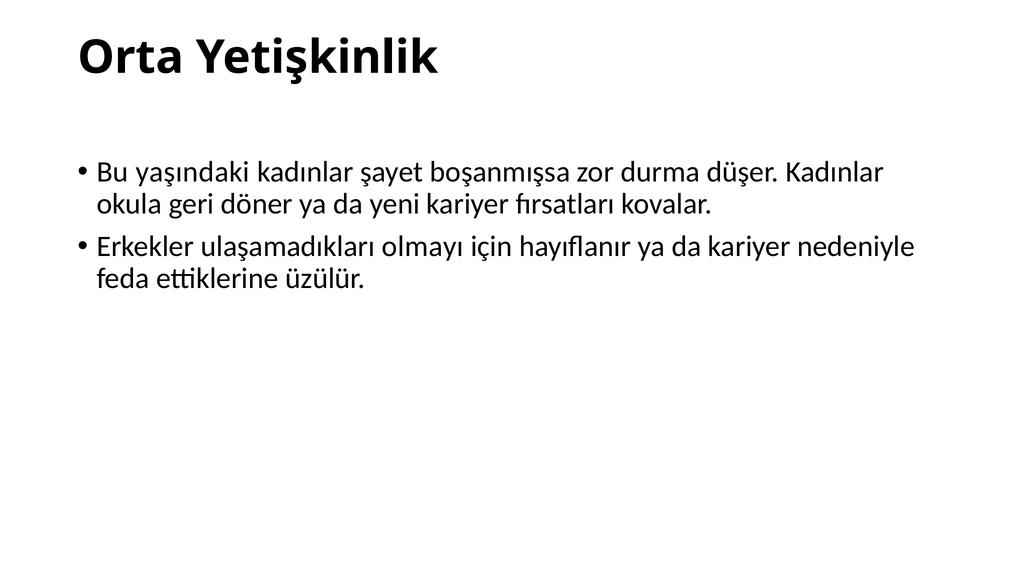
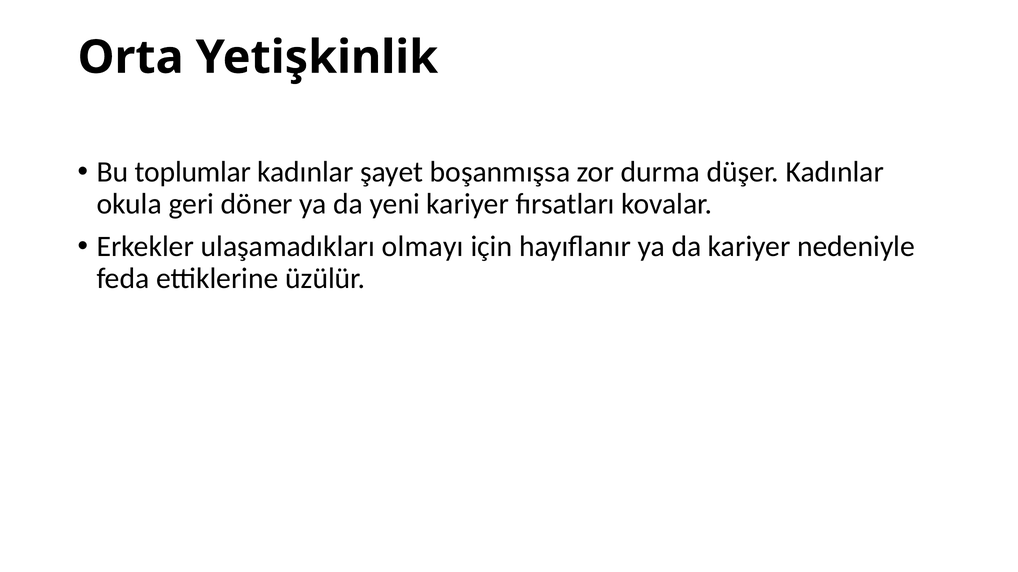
yaşındaki: yaşındaki -> toplumlar
